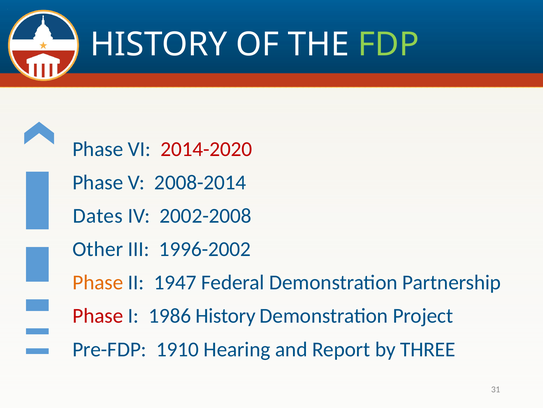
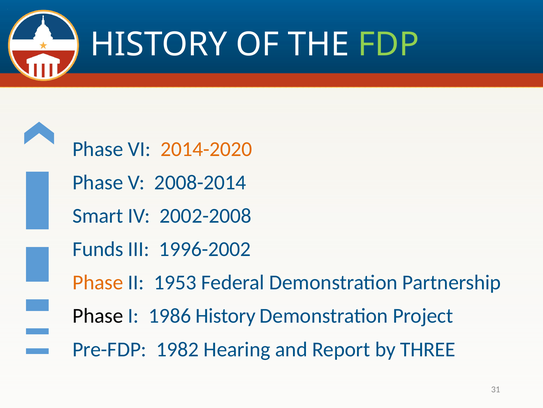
2014-2020 colour: red -> orange
Dates: Dates -> Smart
Other: Other -> Funds
1947: 1947 -> 1953
Phase at (98, 315) colour: red -> black
1910: 1910 -> 1982
